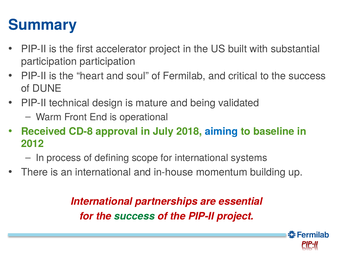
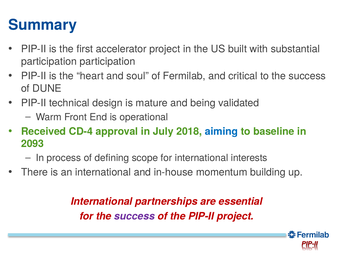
CD-8: CD-8 -> CD-4
2012: 2012 -> 2093
systems: systems -> interests
success at (134, 216) colour: green -> purple
